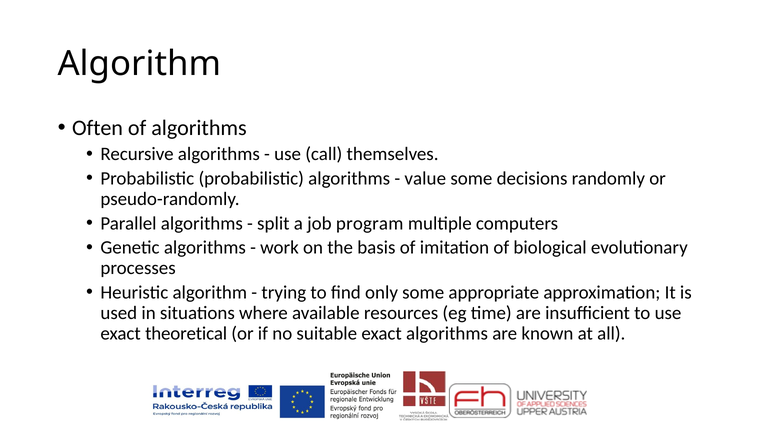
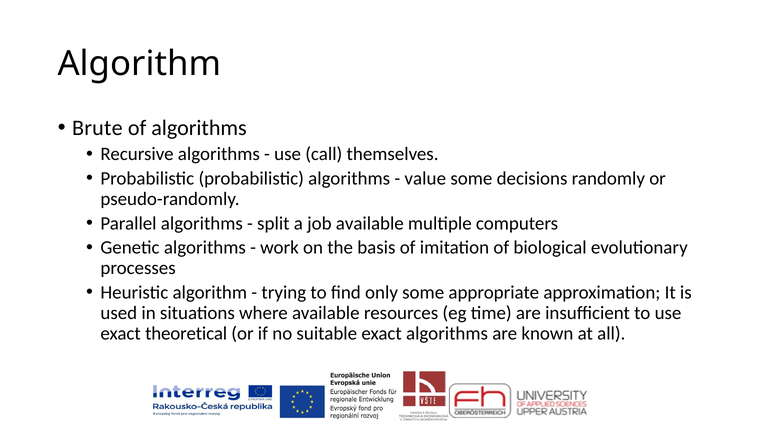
Often: Often -> Brute
job program: program -> available
